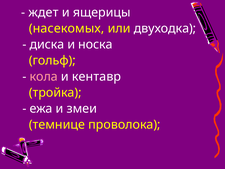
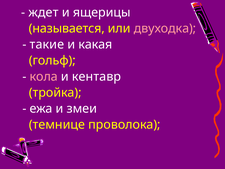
насекомых: насекомых -> называется
двуходка colour: white -> pink
диска: диска -> такие
носка: носка -> какая
